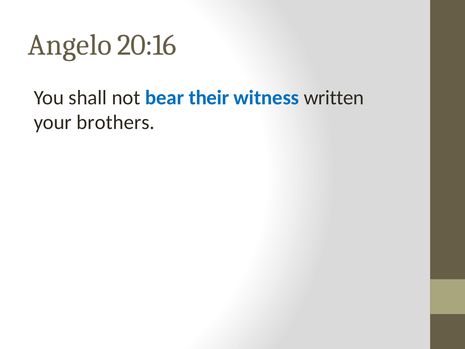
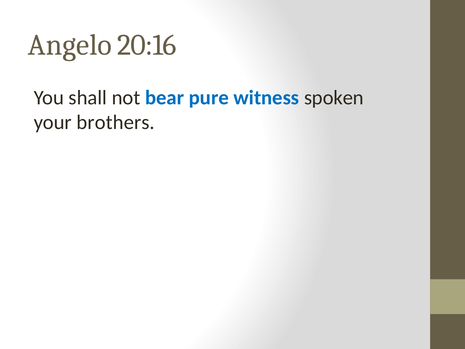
their: their -> pure
written: written -> spoken
